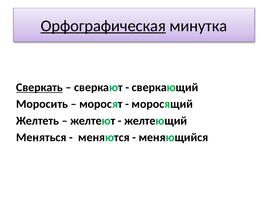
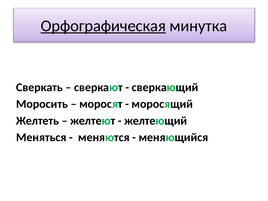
Сверкать underline: present -> none
